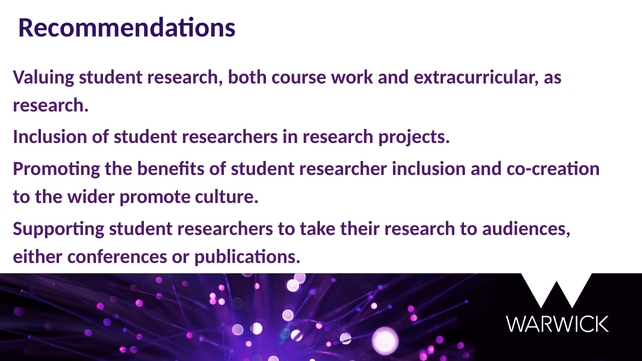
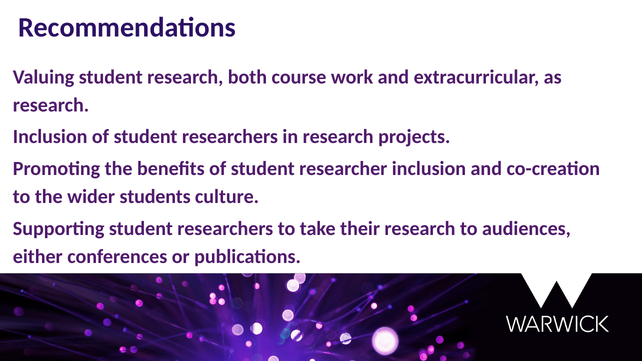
promote: promote -> students
